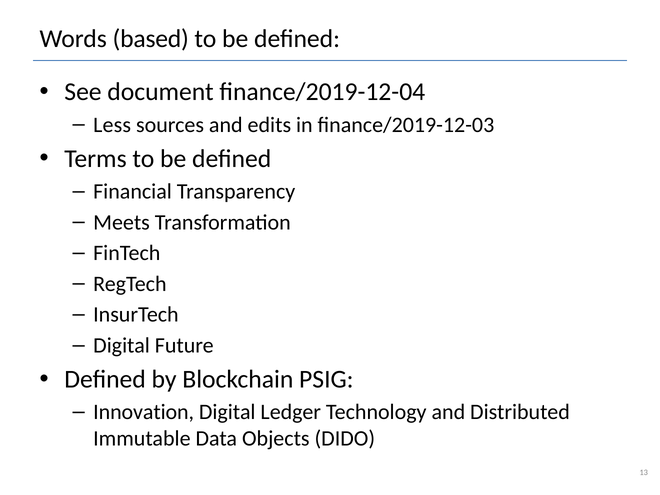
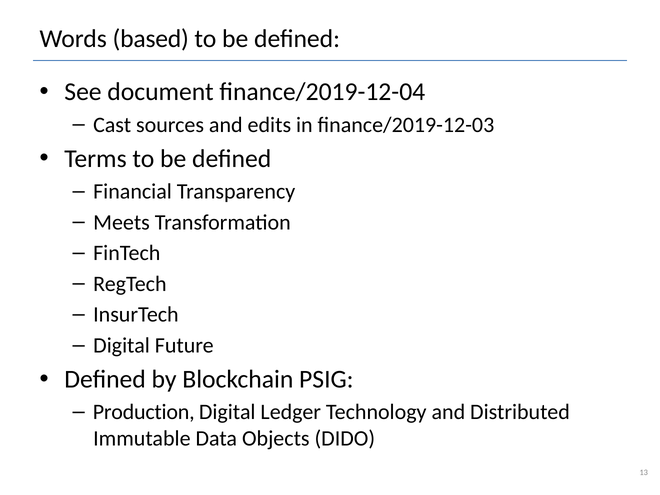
Less: Less -> Cast
Innovation: Innovation -> Production
